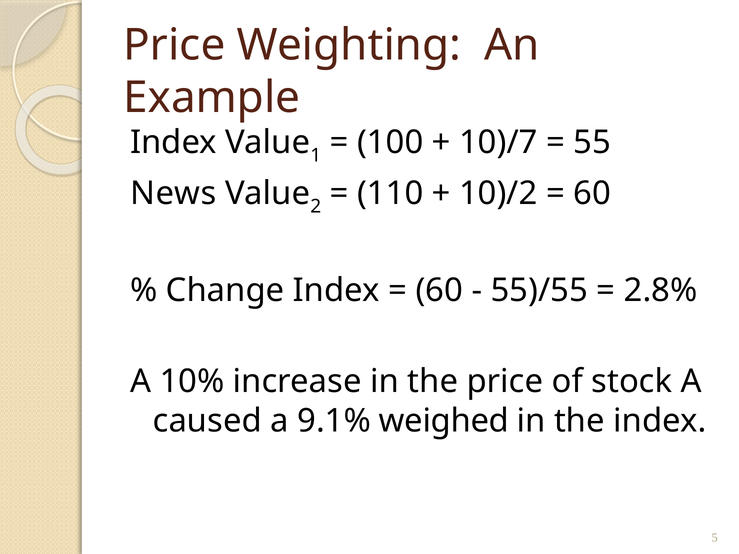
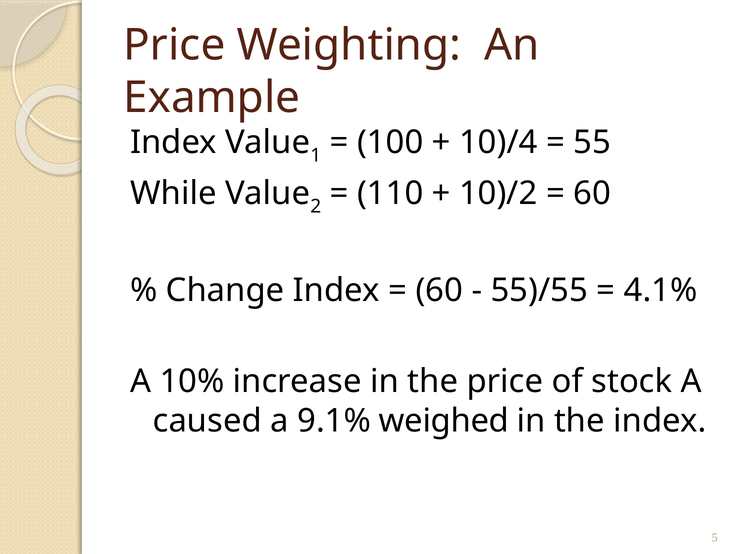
10)/7: 10)/7 -> 10)/4
News: News -> While
2.8%: 2.8% -> 4.1%
